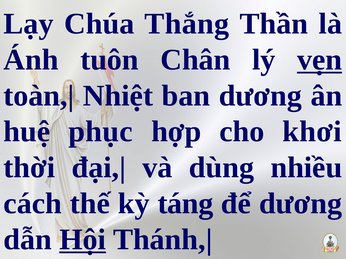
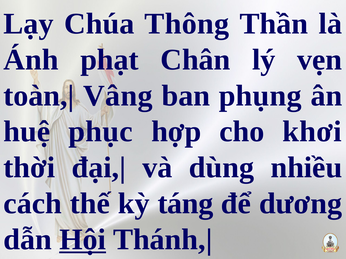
Thắng: Thắng -> Thông
tuôn: tuôn -> phạt
vẹn underline: present -> none
Nhiệt: Nhiệt -> Vâng
ban dương: dương -> phụng
